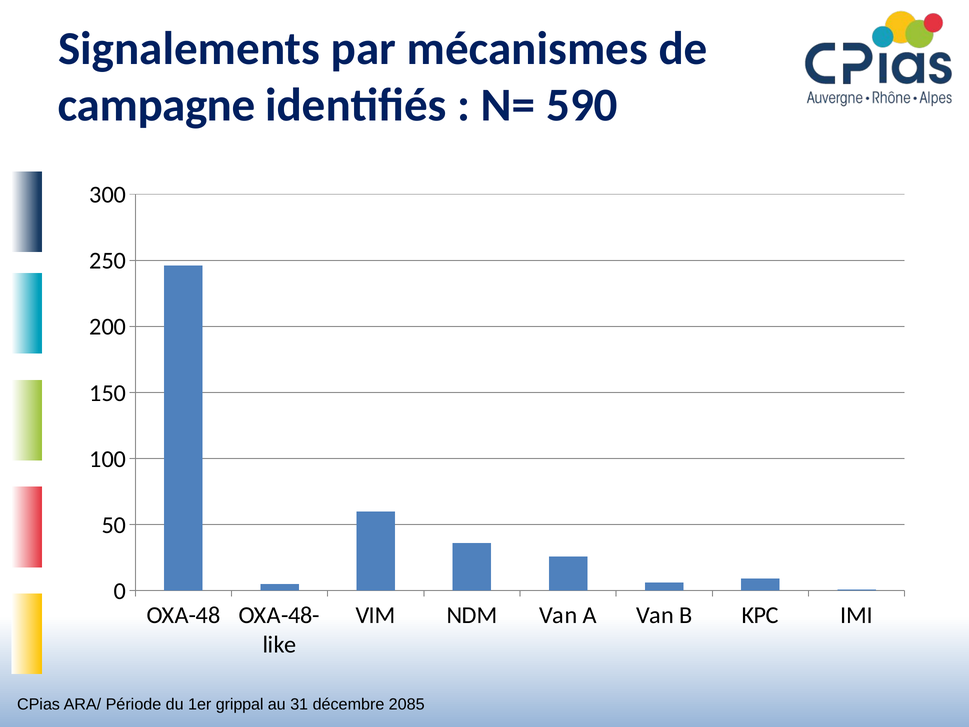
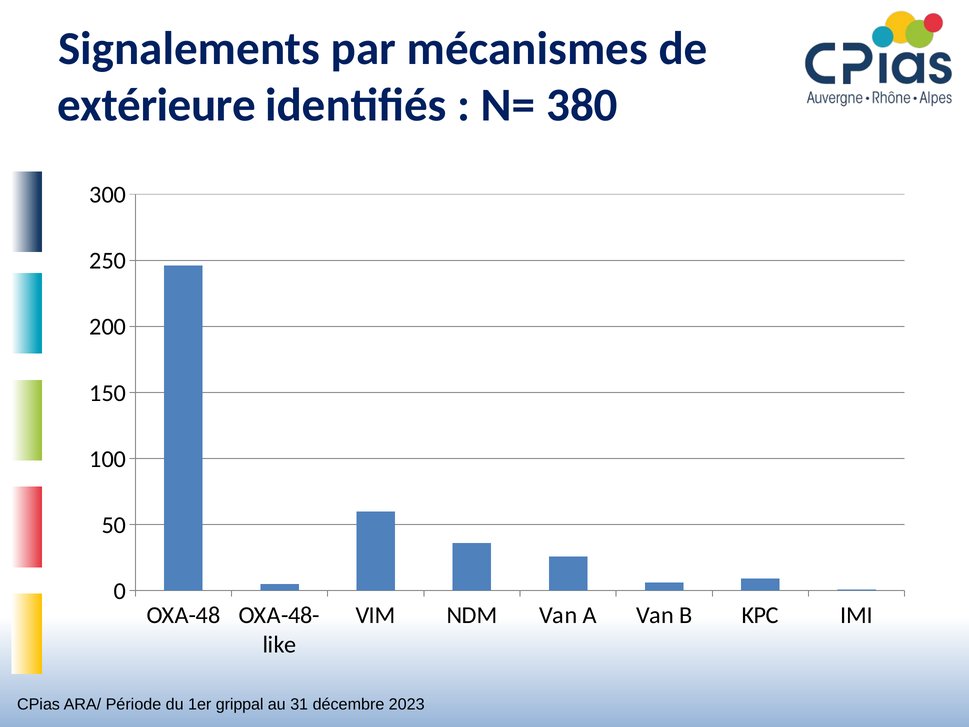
campagne: campagne -> extérieure
590: 590 -> 380
2085: 2085 -> 2023
